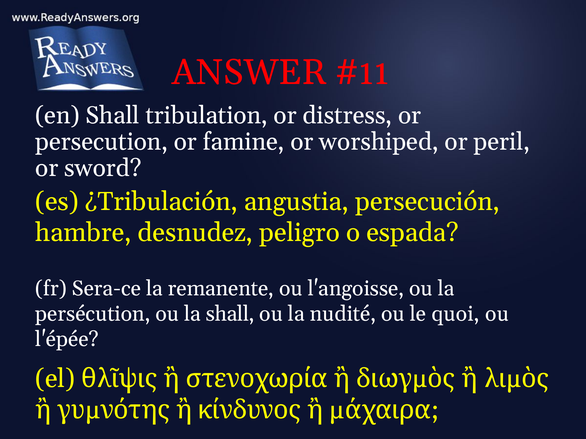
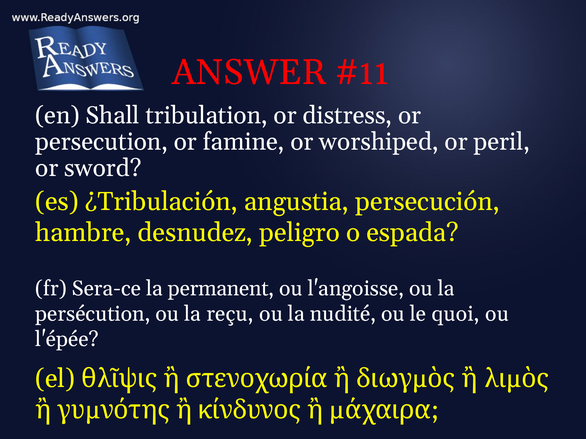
remanente: remanente -> permanent
la shall: shall -> reçu
